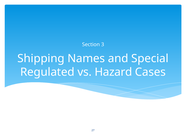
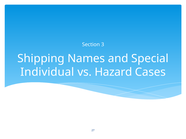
Regulated: Regulated -> Individual
